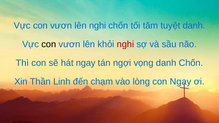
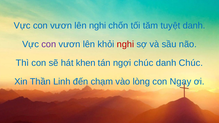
con at (49, 44) colour: black -> purple
hát ngay: ngay -> khen
ngợi vọng: vọng -> chúc
danh Chốn: Chốn -> Chúc
